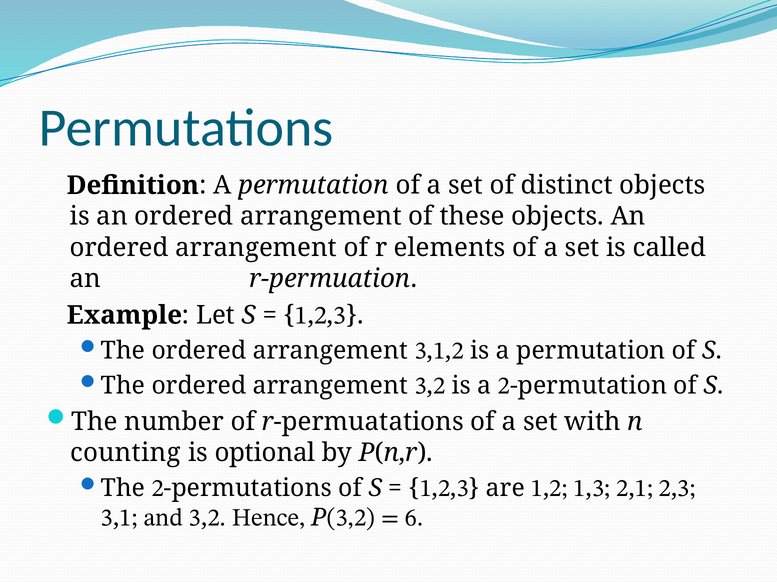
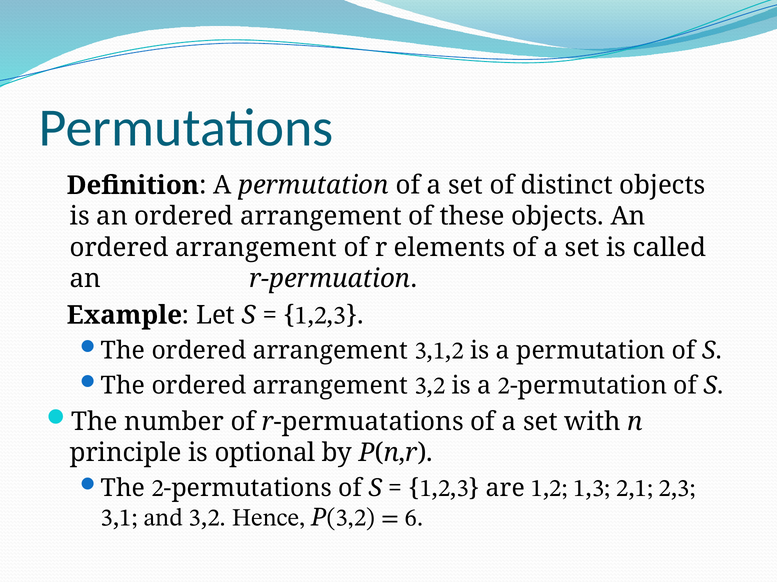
counting: counting -> principle
